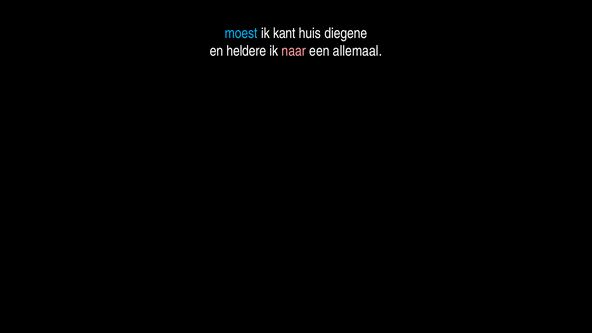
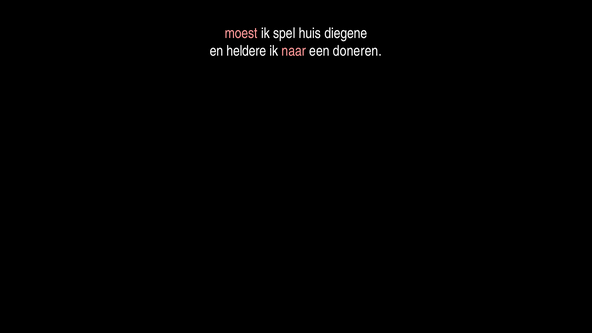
moest colour: light blue -> pink
kant: kant -> spel
allemaal: allemaal -> doneren
